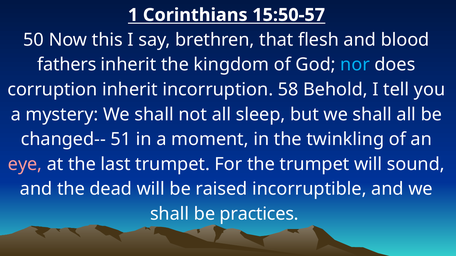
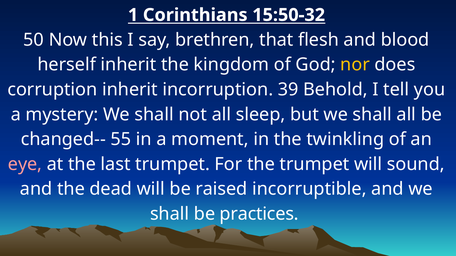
15:50-57: 15:50-57 -> 15:50-32
fathers: fathers -> herself
nor colour: light blue -> yellow
58: 58 -> 39
51: 51 -> 55
